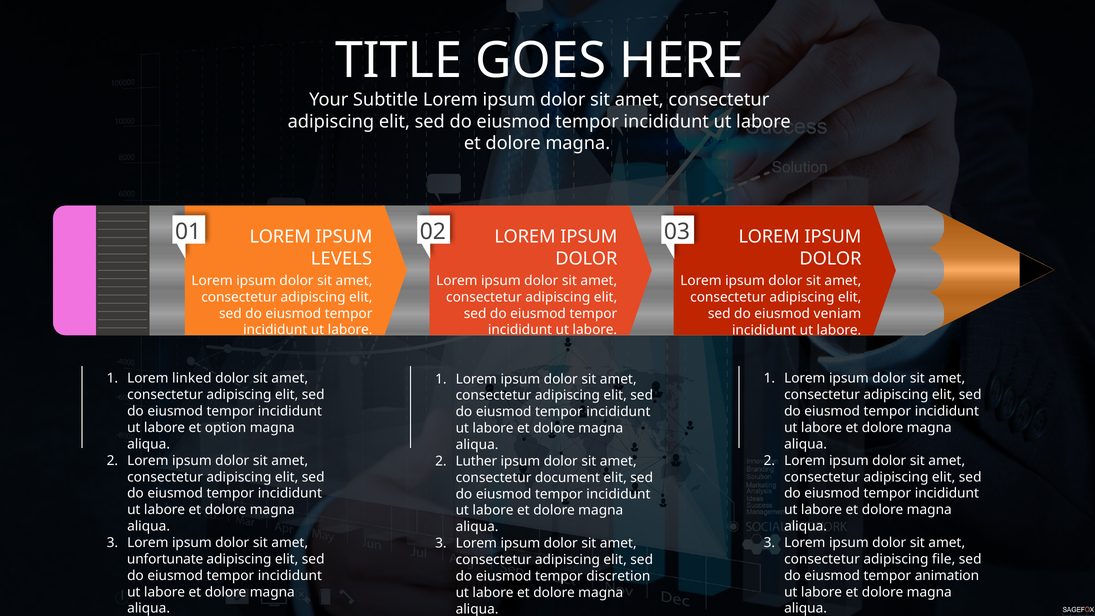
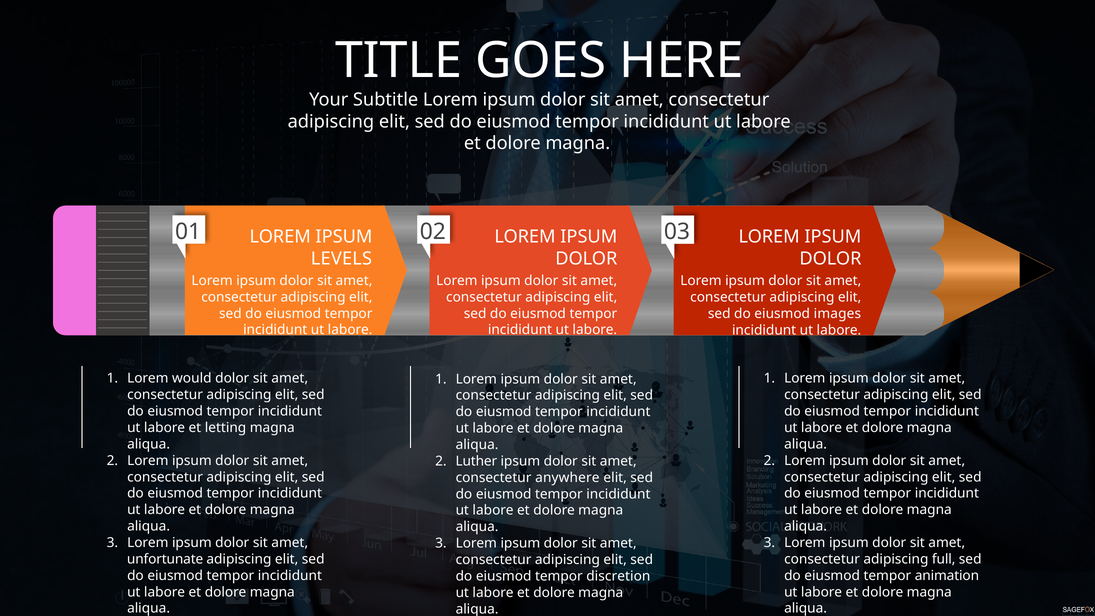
veniam: veniam -> images
linked: linked -> would
option: option -> letting
document: document -> anywhere
file: file -> full
